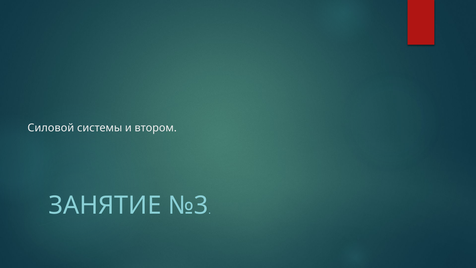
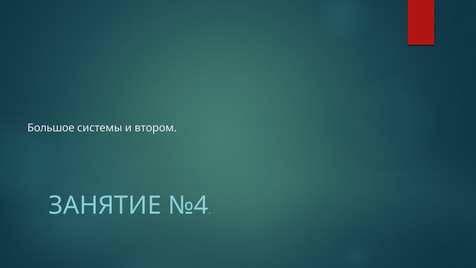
Силовой: Силовой -> Большое
№3: №3 -> №4
